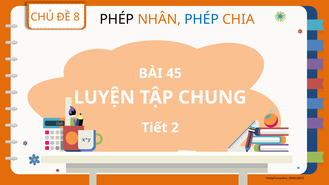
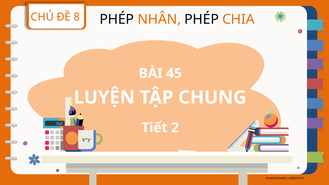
PHÉP at (202, 19) colour: blue -> black
